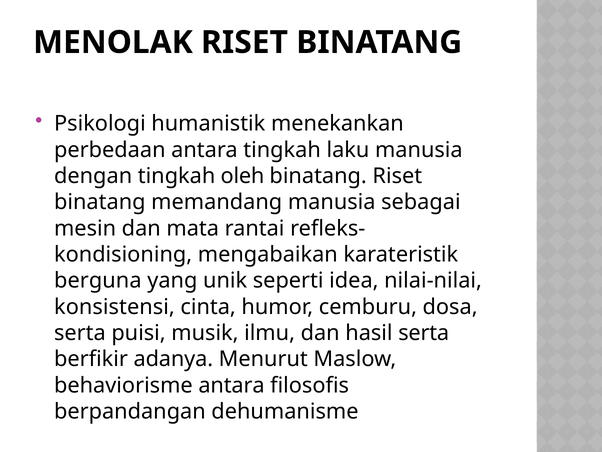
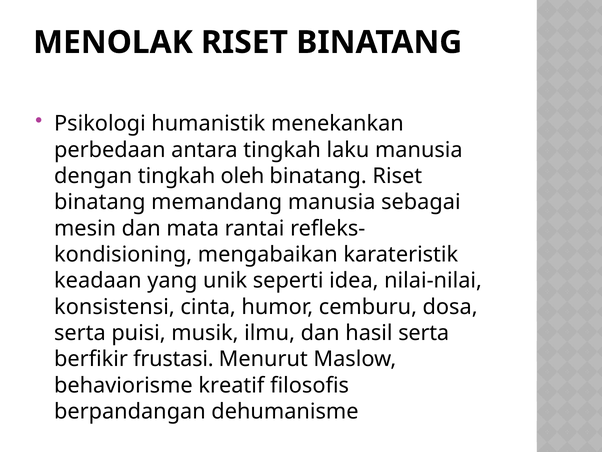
berguna: berguna -> keadaan
adanya: adanya -> frustasi
behaviorisme antara: antara -> kreatif
